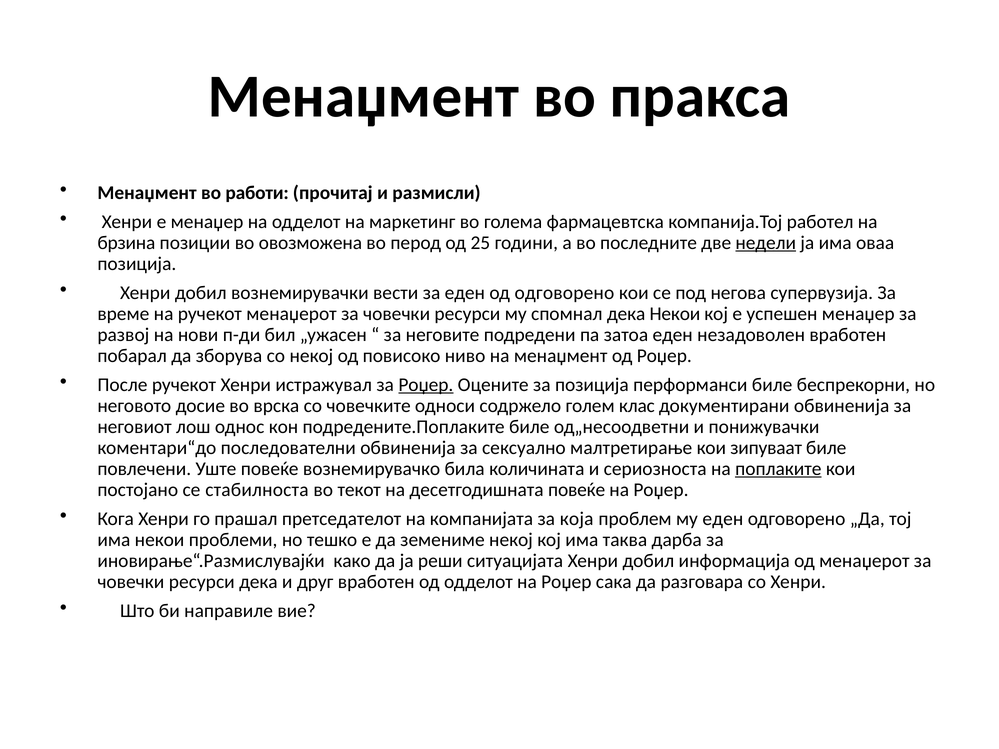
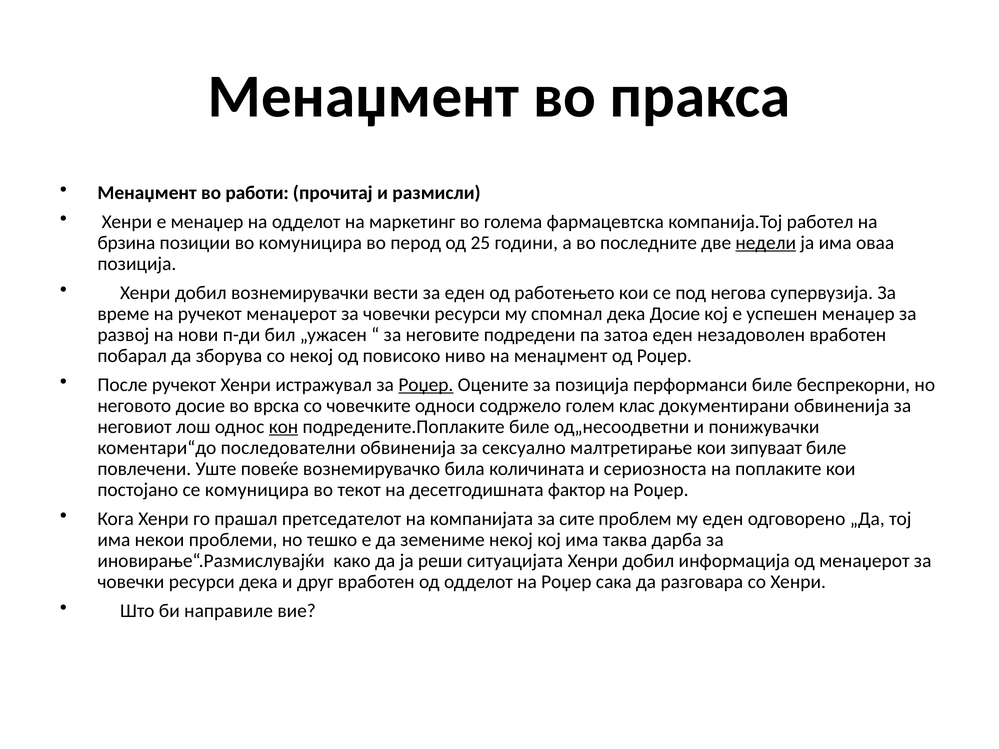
во овозможена: овозможена -> комуницира
од одговорено: одговорено -> работењето
дека Некои: Некои -> Досие
кон underline: none -> present
поплаките underline: present -> none
се стабилноста: стабилноста -> комуницира
десетгодишната повеќе: повеќе -> фактор
која: која -> сите
